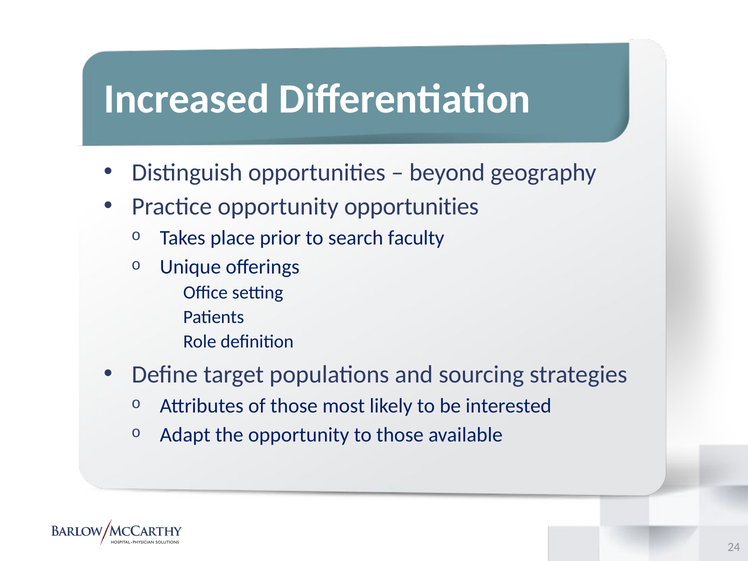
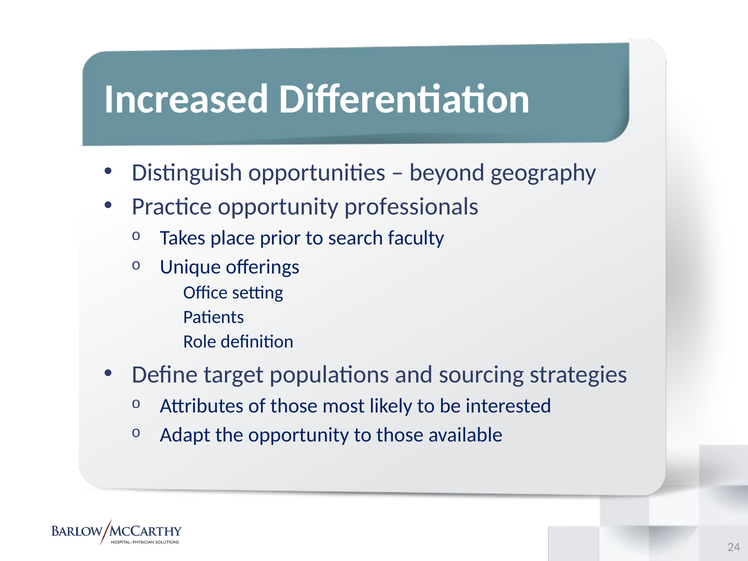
opportunity opportunities: opportunities -> professionals
